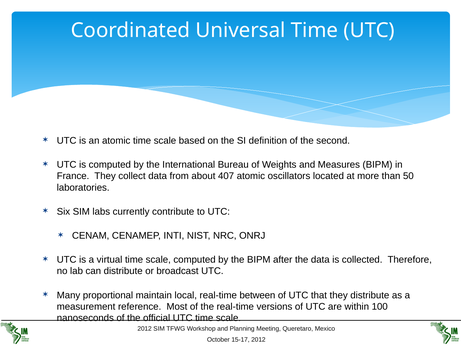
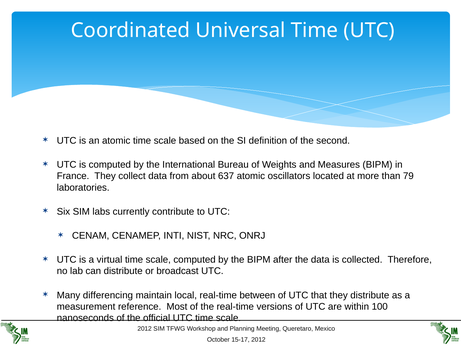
407: 407 -> 637
50: 50 -> 79
proportional: proportional -> differencing
